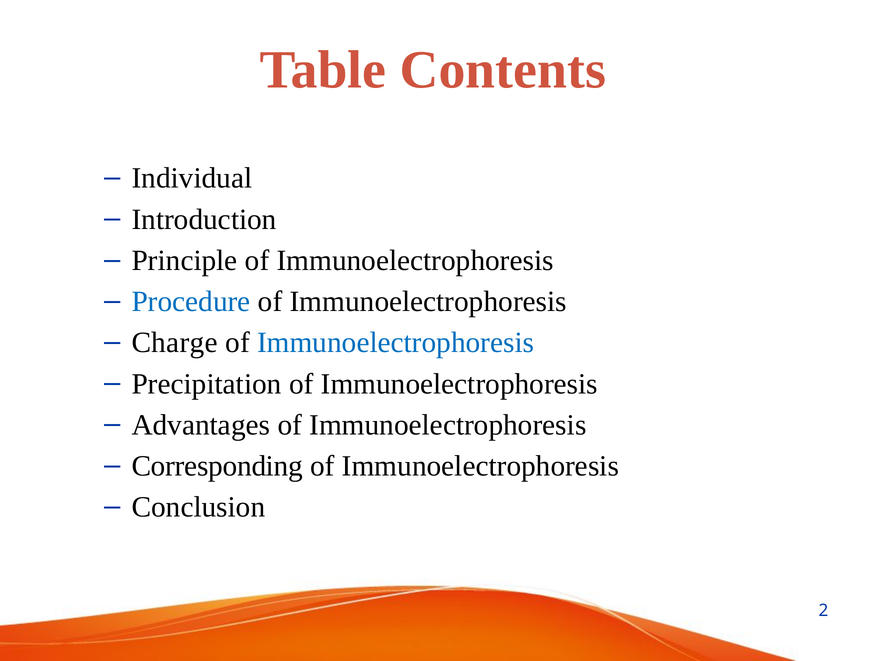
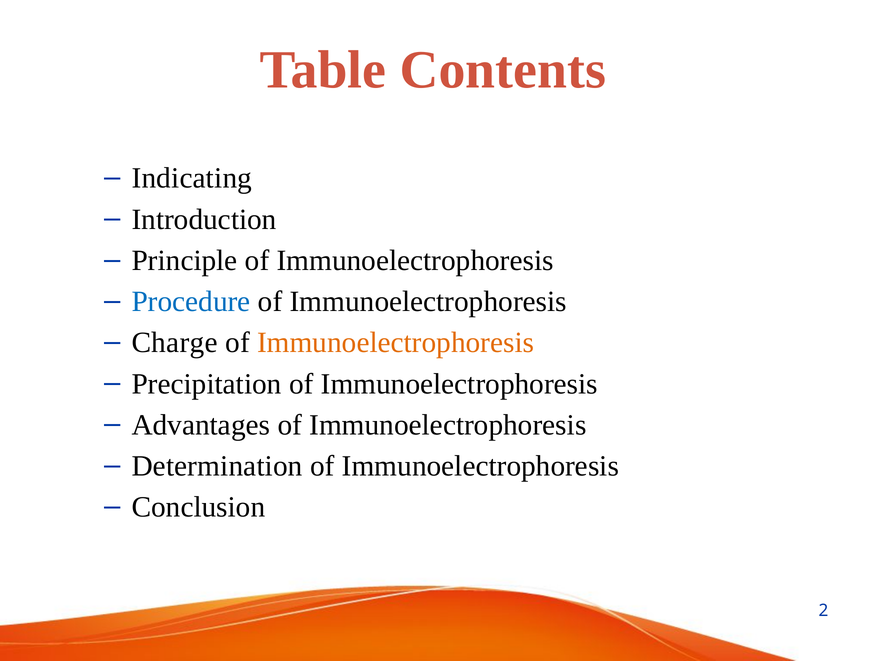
Individual: Individual -> Indicating
Immunoelectrophoresis at (396, 343) colour: blue -> orange
Corresponding: Corresponding -> Determination
